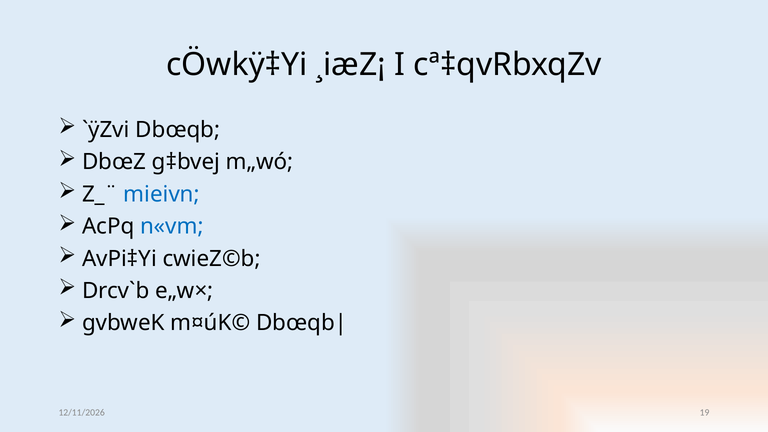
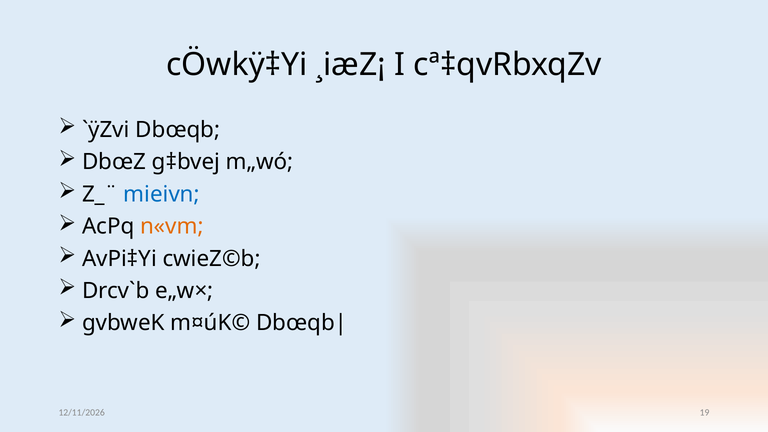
n«vm colour: blue -> orange
